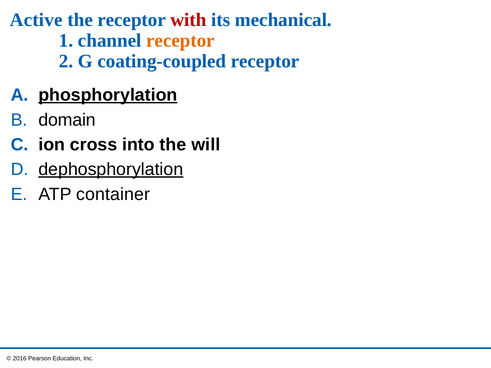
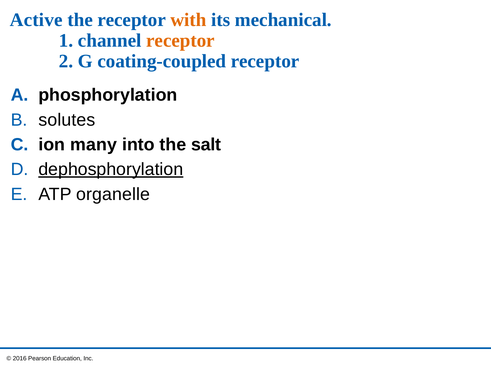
with colour: red -> orange
phosphorylation underline: present -> none
domain: domain -> solutes
cross: cross -> many
will: will -> salt
container: container -> organelle
